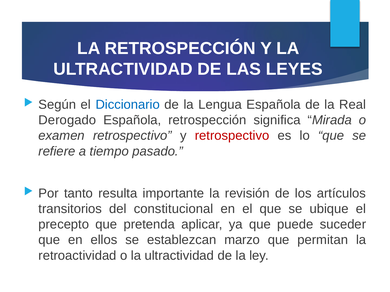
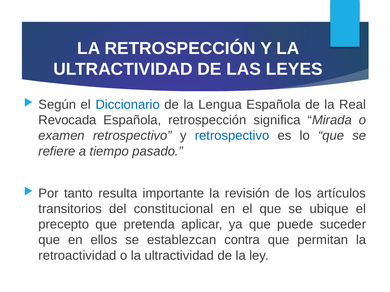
Derogado: Derogado -> Revocada
retrospectivo at (232, 136) colour: red -> blue
marzo: marzo -> contra
